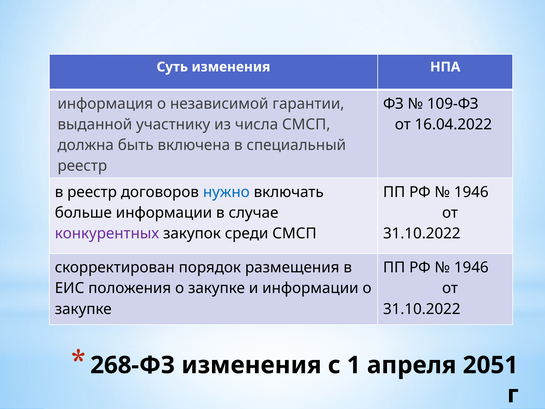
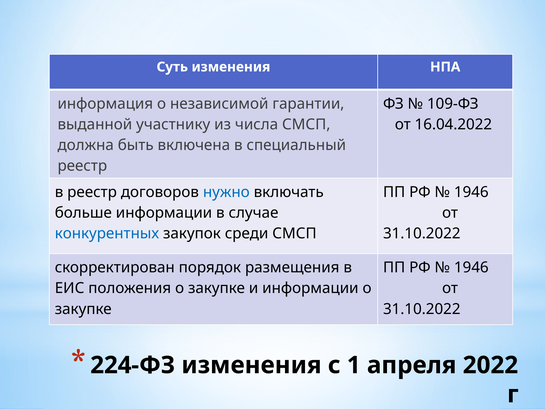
конкурентных colour: purple -> blue
268-ФЗ: 268-ФЗ -> 224-ФЗ
2051: 2051 -> 2022
